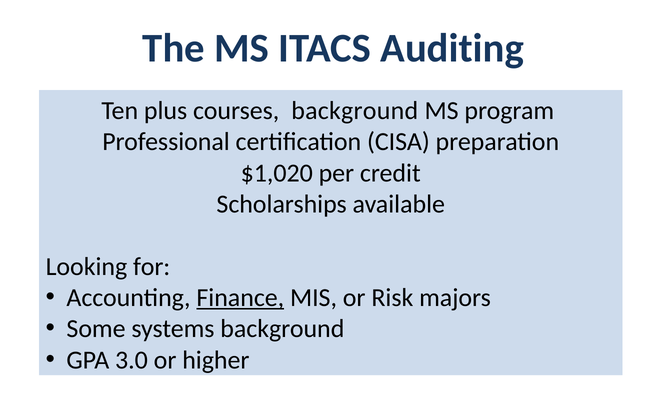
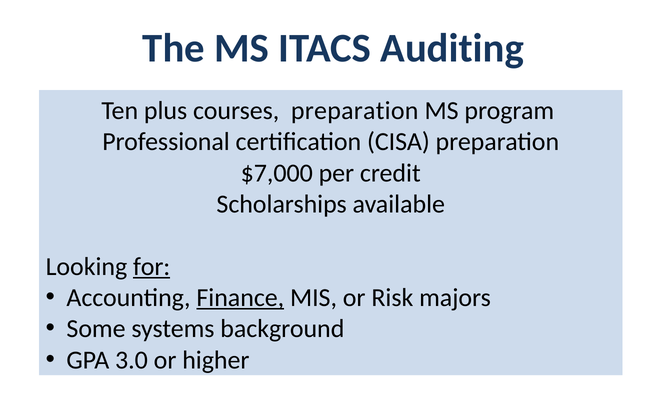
courses background: background -> preparation
$1,020: $1,020 -> $7,000
for underline: none -> present
